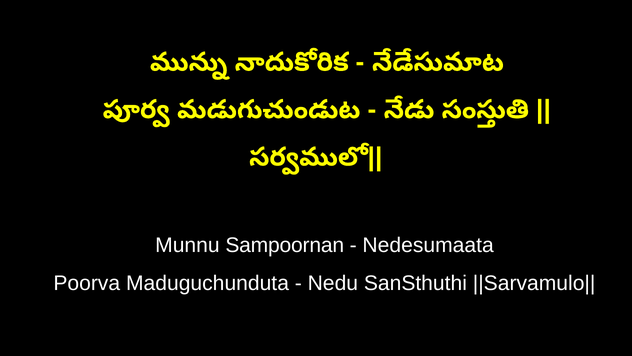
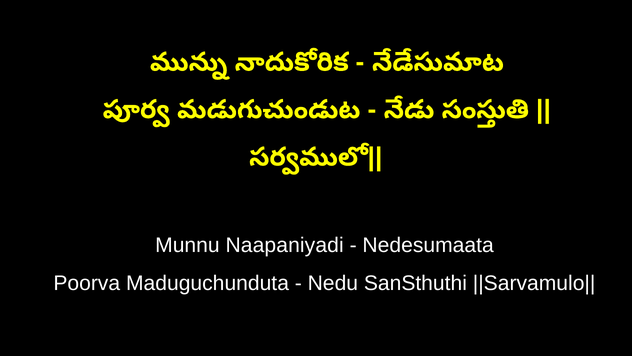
Sampoornan: Sampoornan -> Naapaniyadi
